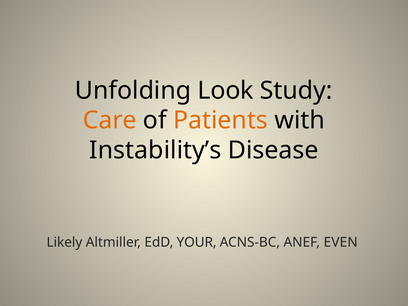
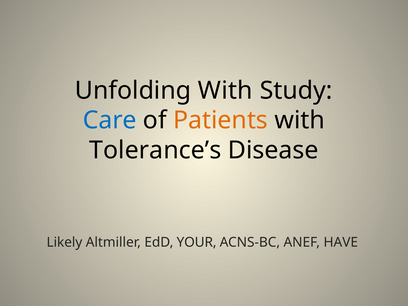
Unfolding Look: Look -> With
Care colour: orange -> blue
Instability’s: Instability’s -> Tolerance’s
EVEN: EVEN -> HAVE
